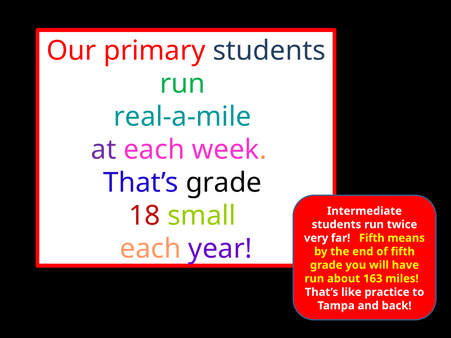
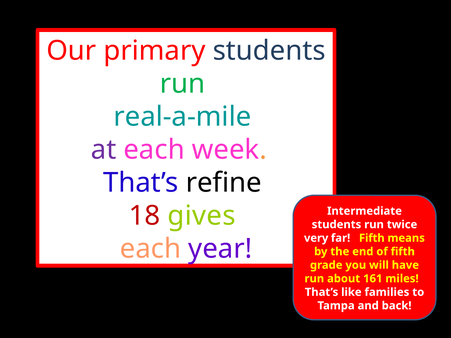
That’s grade: grade -> refine
small: small -> gives
163: 163 -> 161
practice: practice -> families
